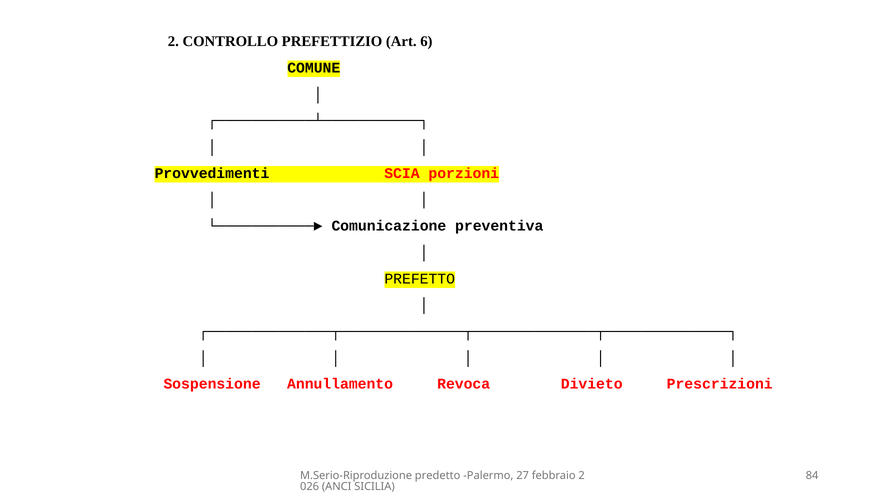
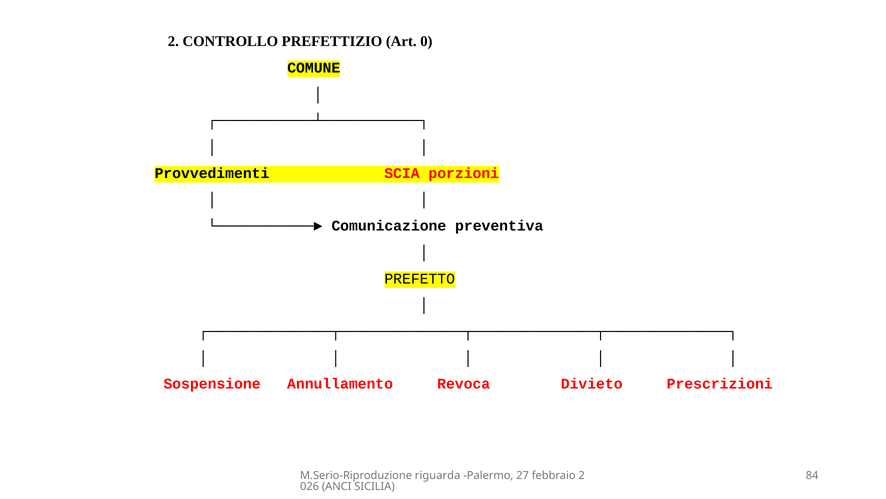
6: 6 -> 0
predetto: predetto -> riguarda
